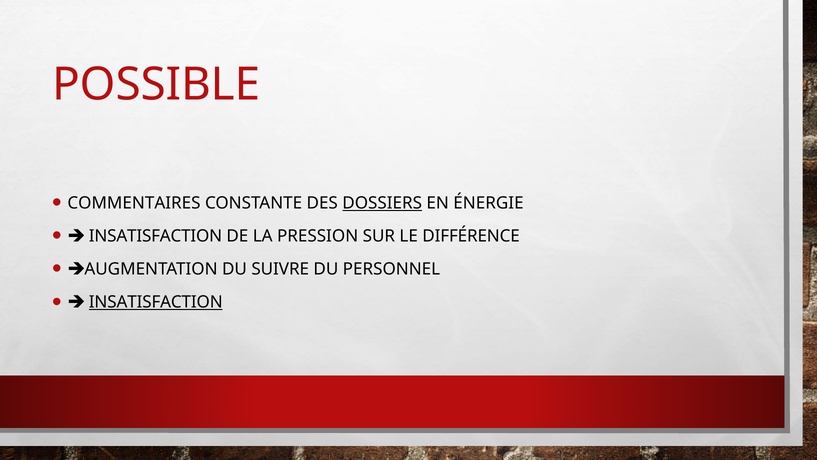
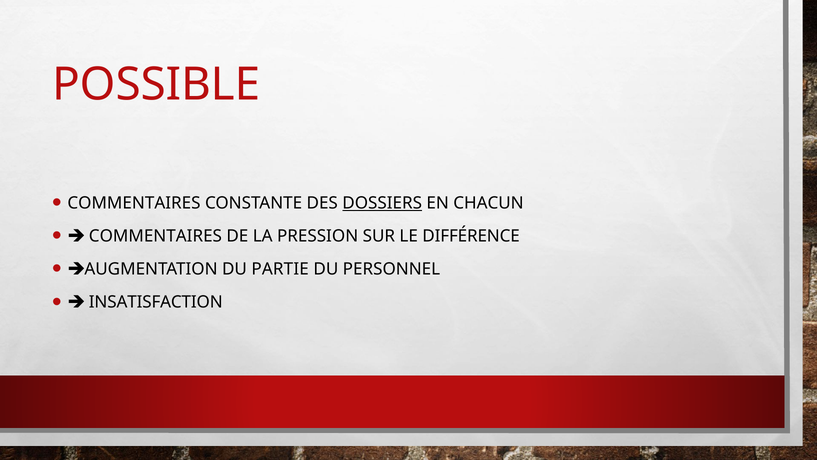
ÉNERGIE: ÉNERGIE -> CHACUN
INSATISFACTION at (156, 236): INSATISFACTION -> COMMENTAIRES
SUIVRE: SUIVRE -> PARTIE
INSATISFACTION at (156, 302) underline: present -> none
